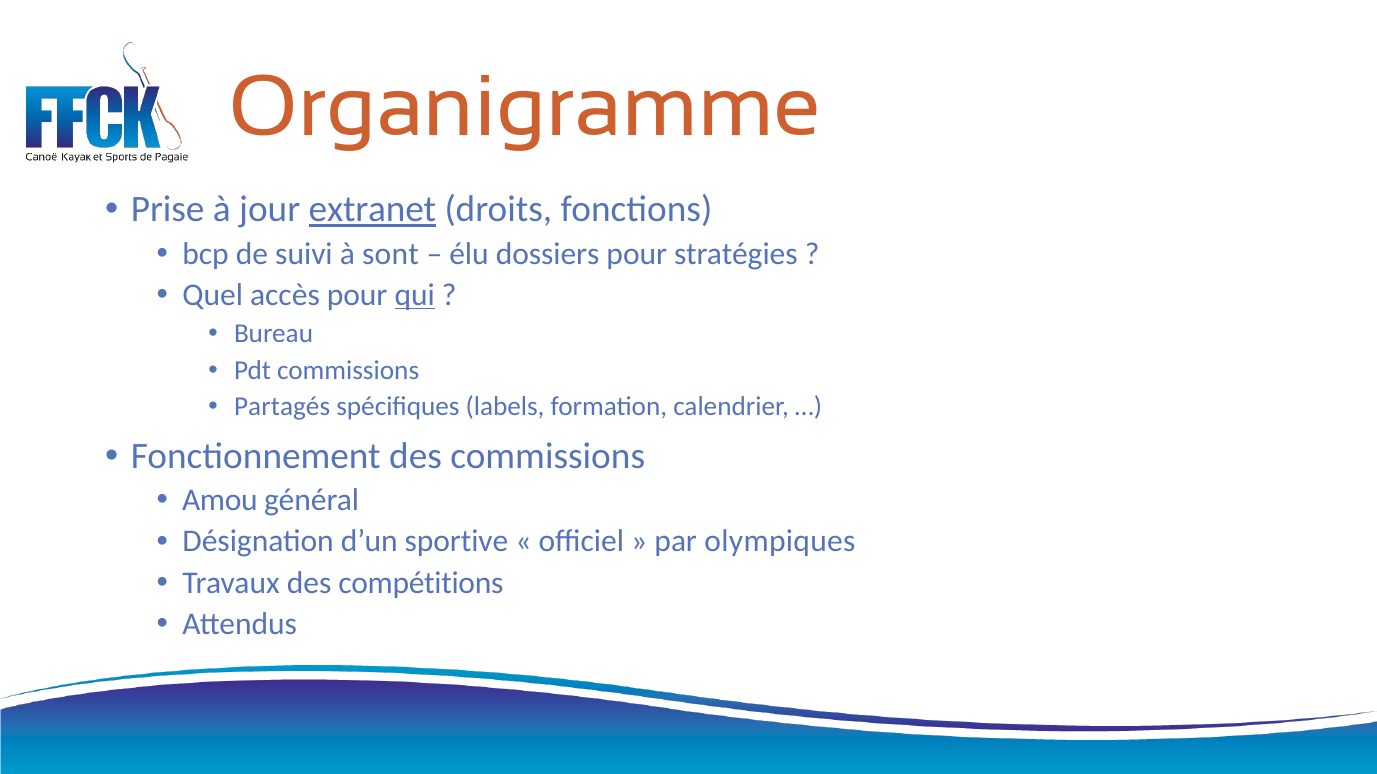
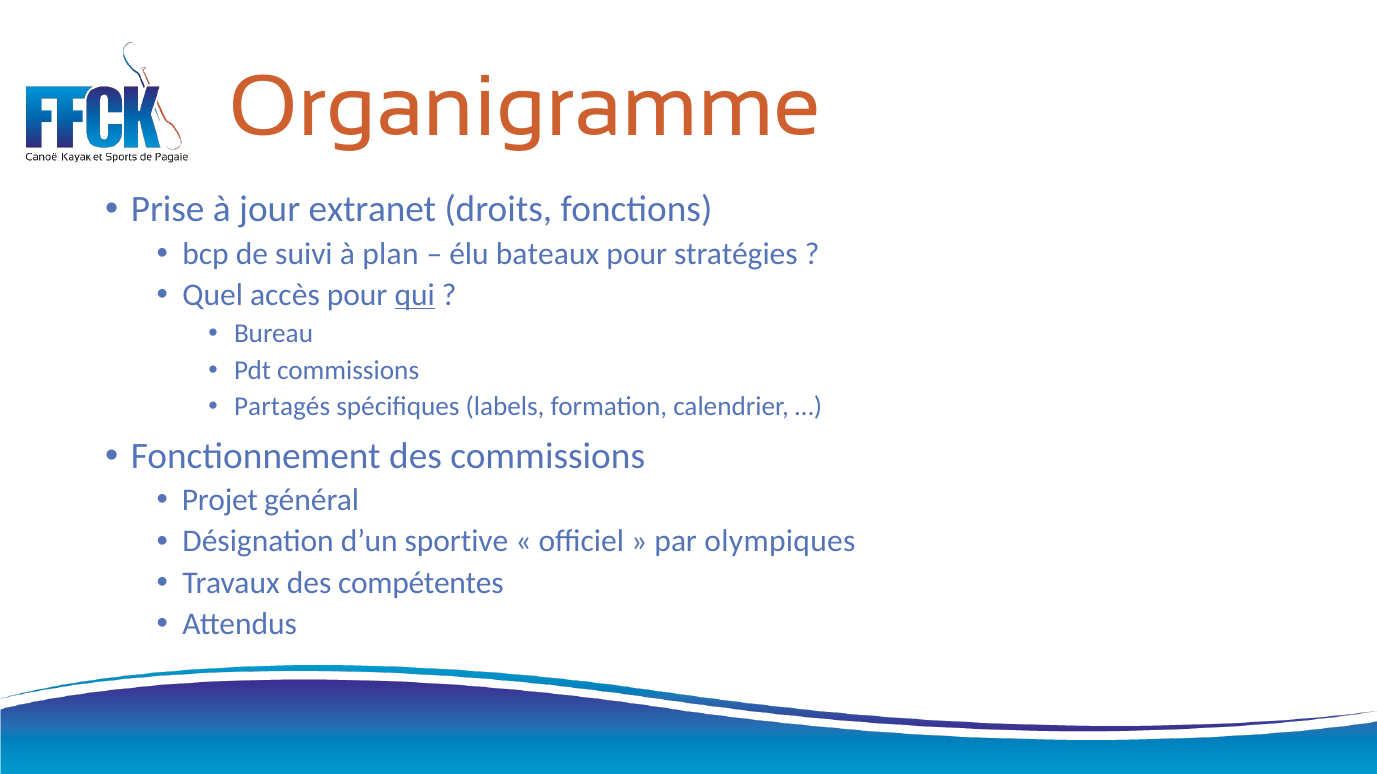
extranet underline: present -> none
sont: sont -> plan
dossiers: dossiers -> bateaux
Amou: Amou -> Projet
compétitions: compétitions -> compétentes
